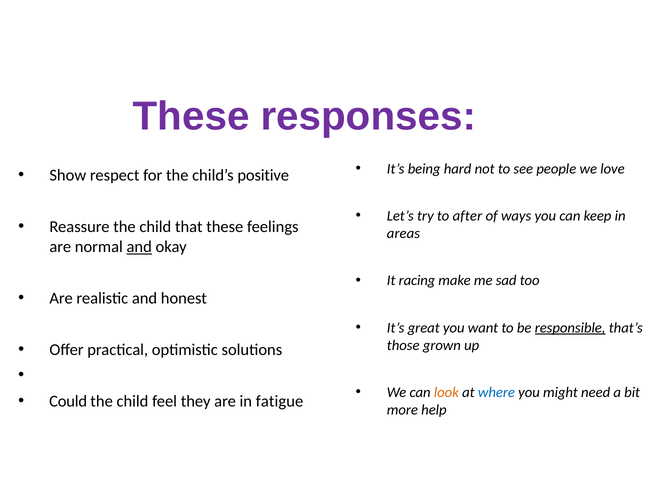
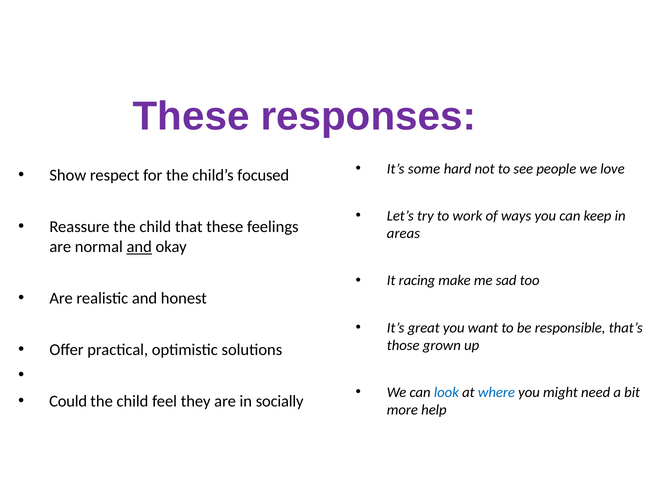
being: being -> some
positive: positive -> focused
after: after -> work
responsible underline: present -> none
look colour: orange -> blue
fatigue: fatigue -> socially
